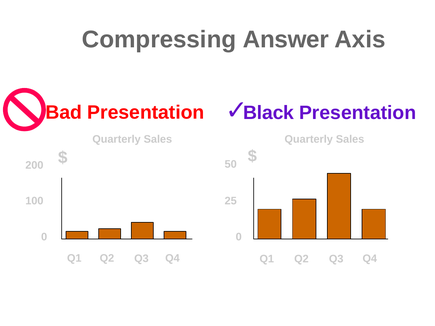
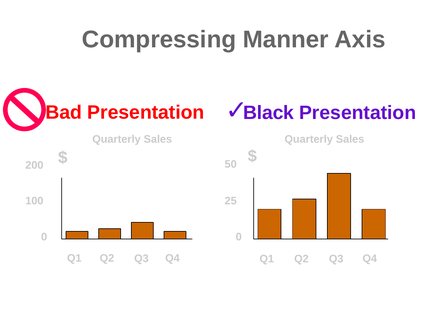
Answer: Answer -> Manner
